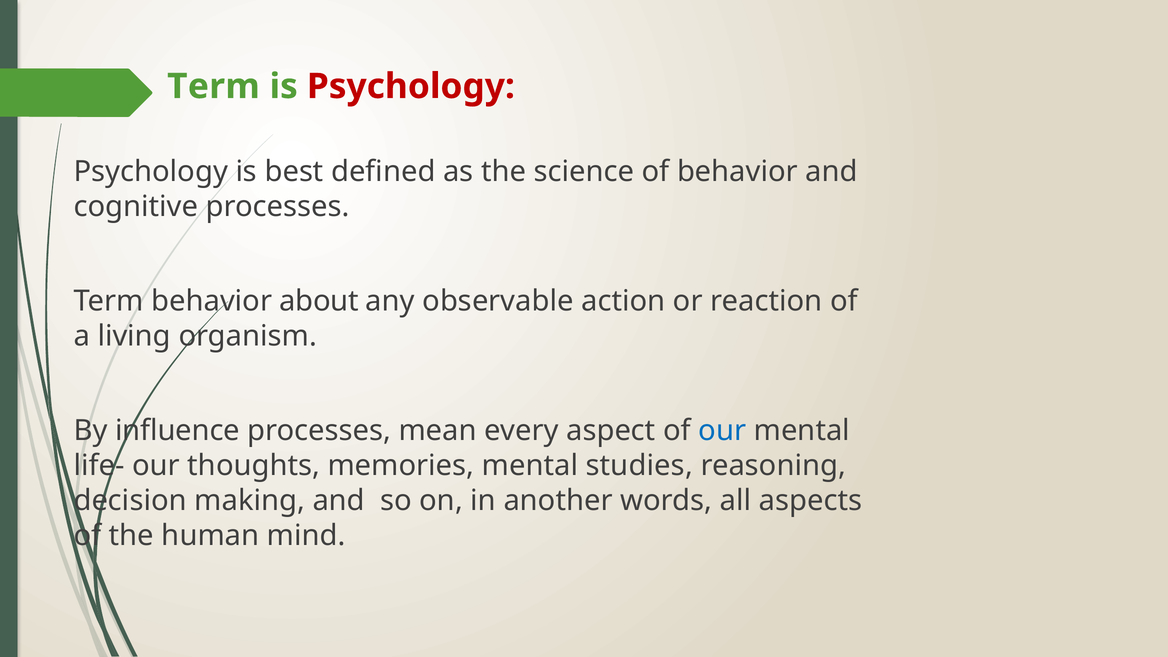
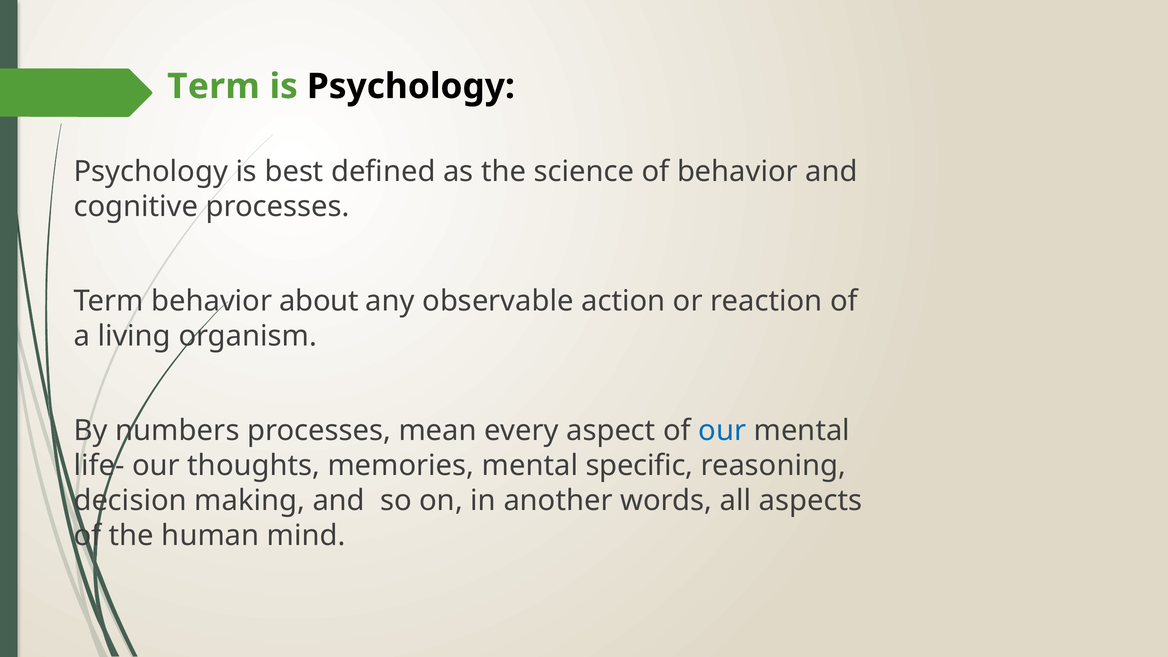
Psychology at (411, 86) colour: red -> black
influence: influence -> numbers
studies: studies -> specific
